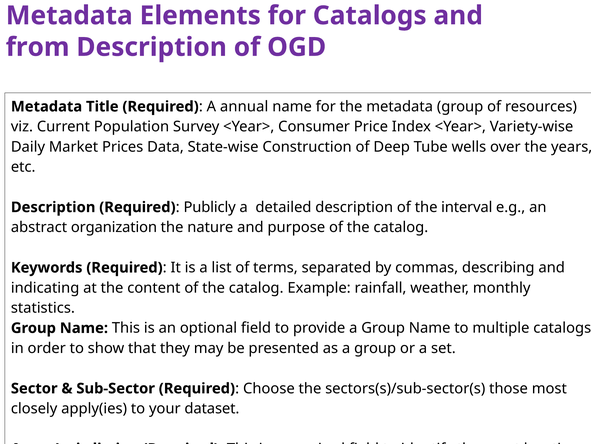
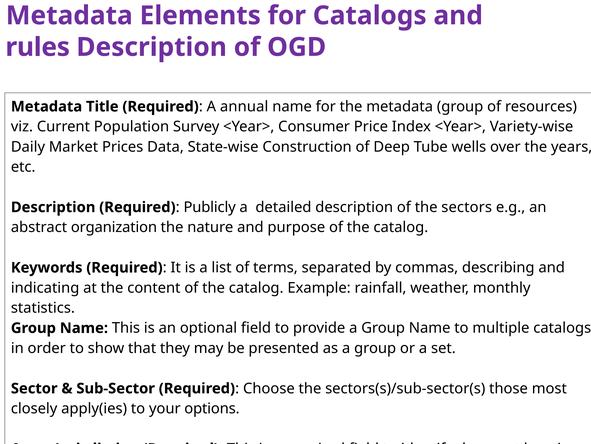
from: from -> rules
interval: interval -> sectors
dataset: dataset -> options
